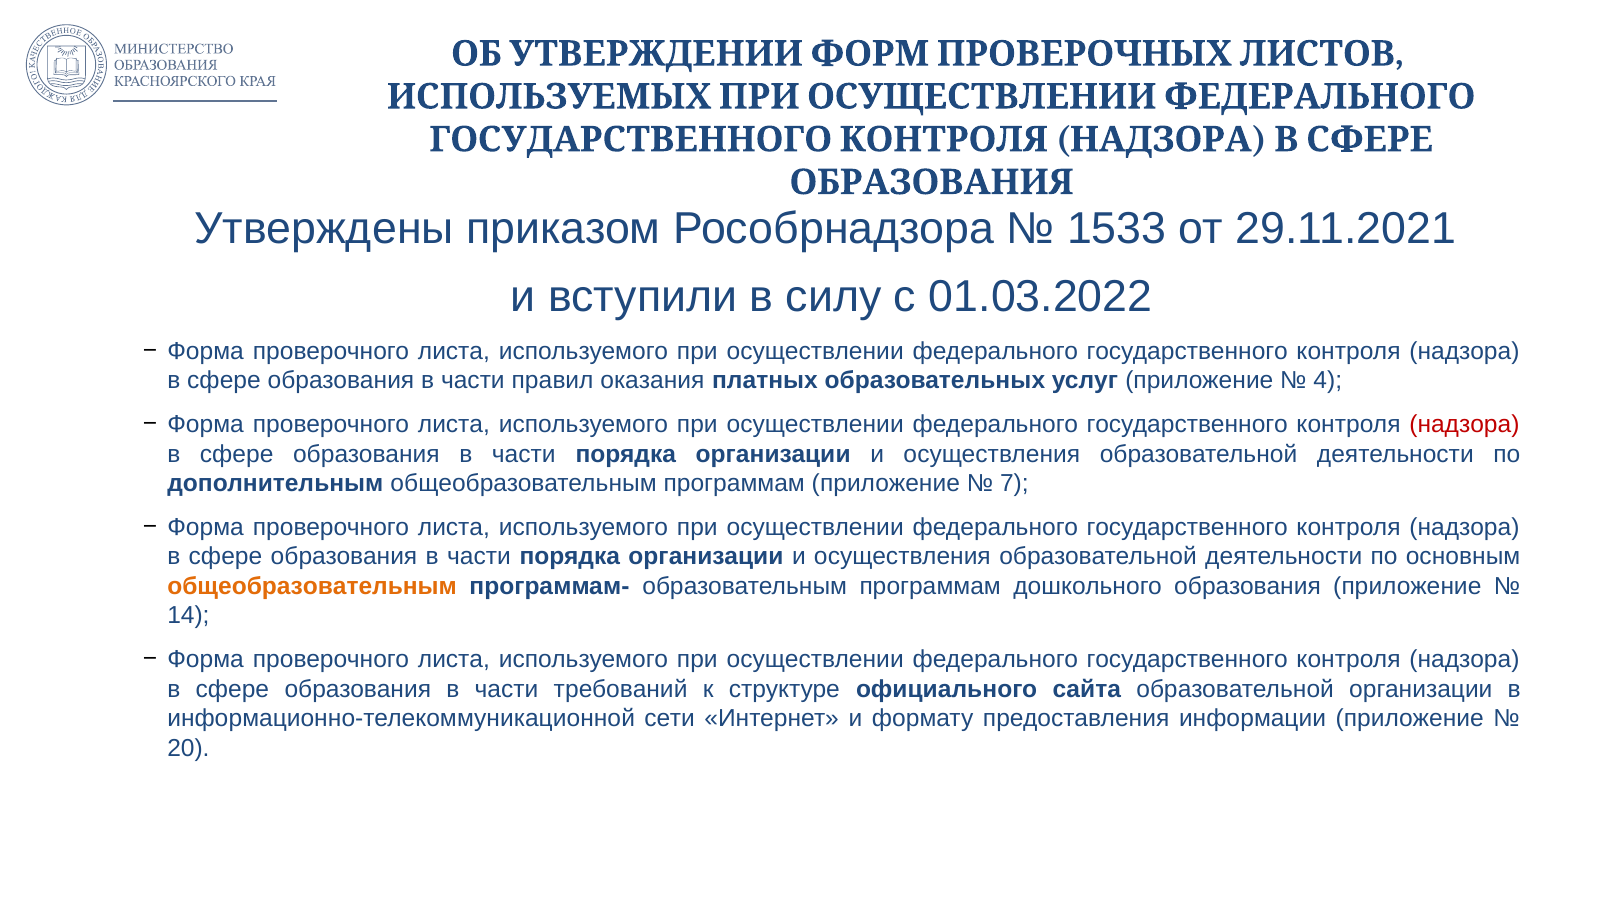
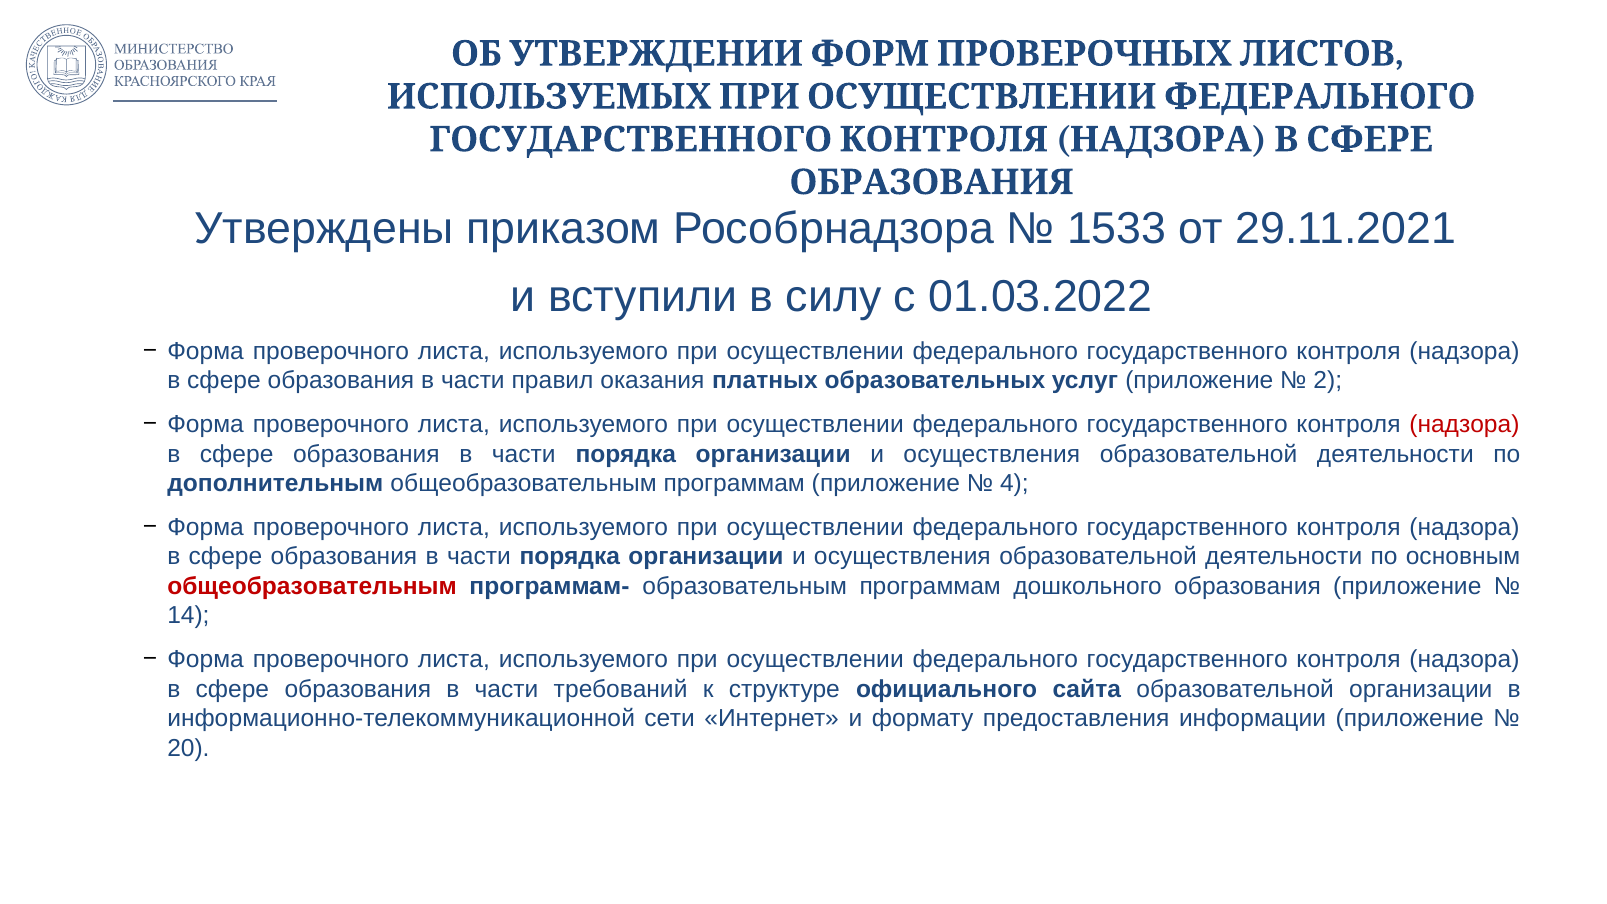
4: 4 -> 2
7: 7 -> 4
общеобразовательным at (312, 586) colour: orange -> red
